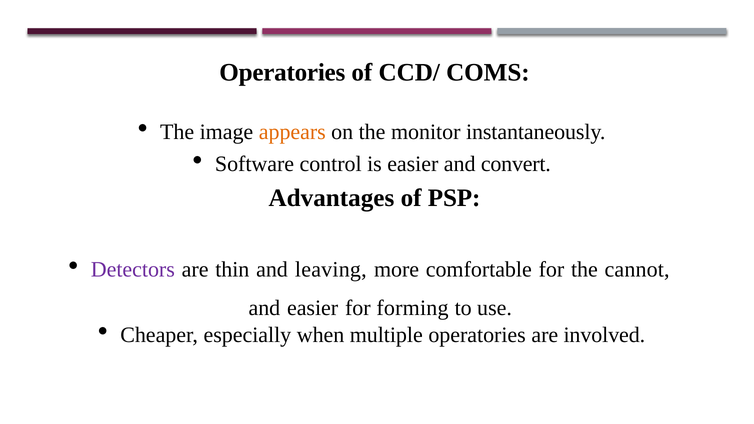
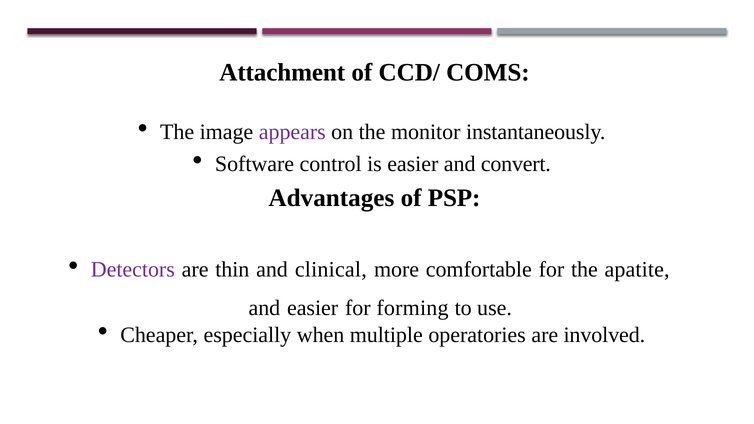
Operatories at (282, 72): Operatories -> Attachment
appears colour: orange -> purple
leaving: leaving -> clinical
cannot: cannot -> apatite
